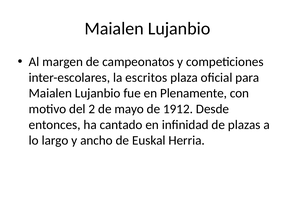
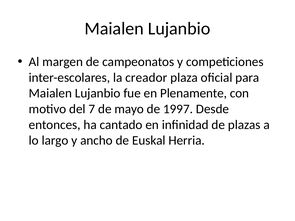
escritos: escritos -> creador
2: 2 -> 7
1912: 1912 -> 1997
